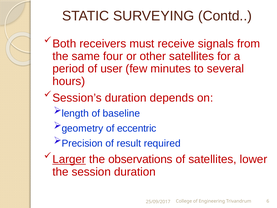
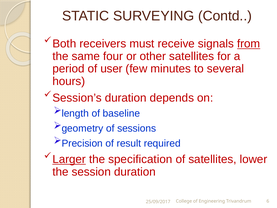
from underline: none -> present
eccentric: eccentric -> sessions
observations: observations -> specification
